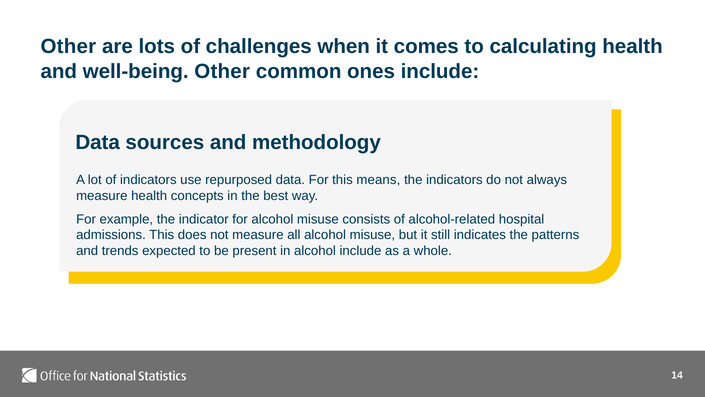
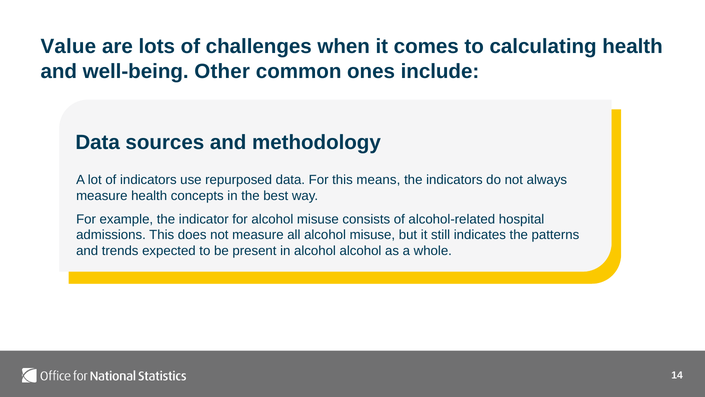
Other at (68, 47): Other -> Value
alcohol include: include -> alcohol
